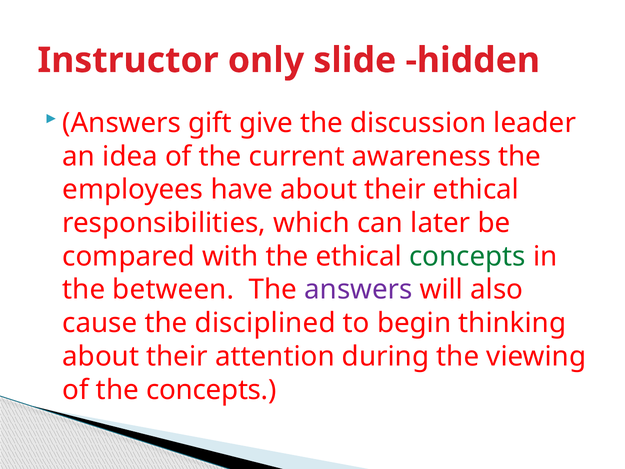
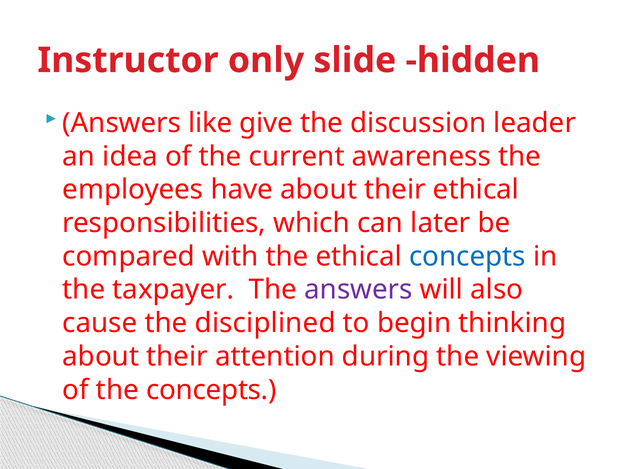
gift: gift -> like
concepts at (467, 256) colour: green -> blue
between: between -> taxpayer
